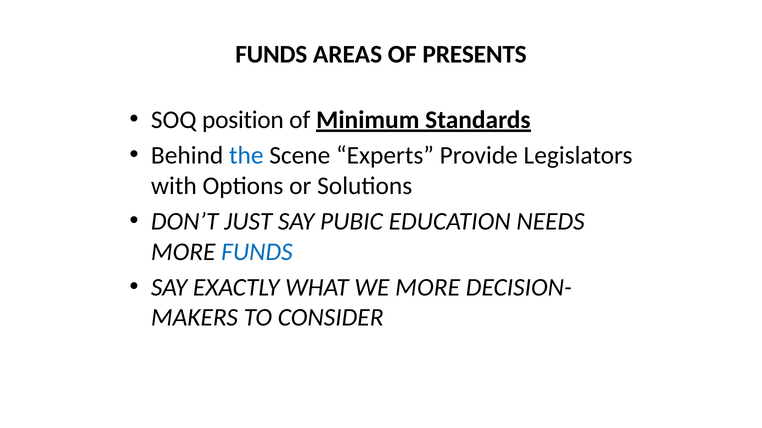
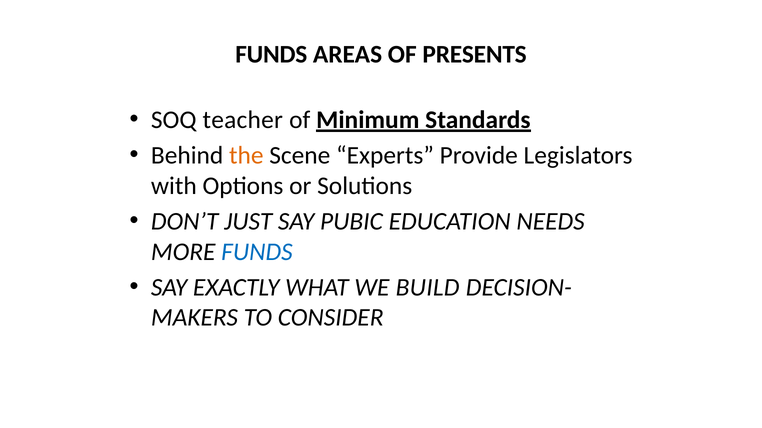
position: position -> teacher
the colour: blue -> orange
WE MORE: MORE -> BUILD
